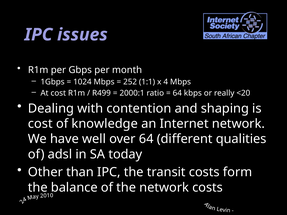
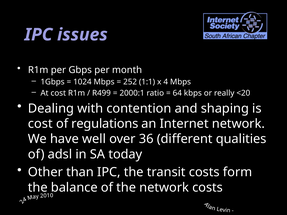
knowledge: knowledge -> regulations
over 64: 64 -> 36
